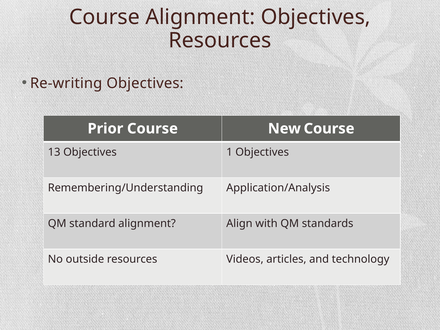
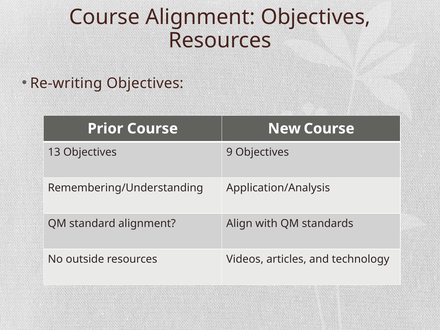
1: 1 -> 9
